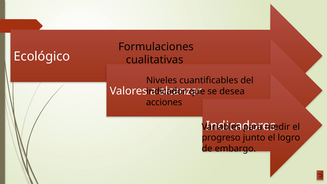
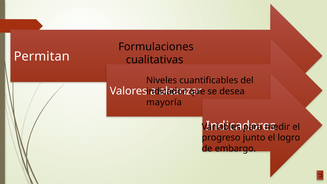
Ecológico: Ecológico -> Permitan
acciones: acciones -> mayoría
